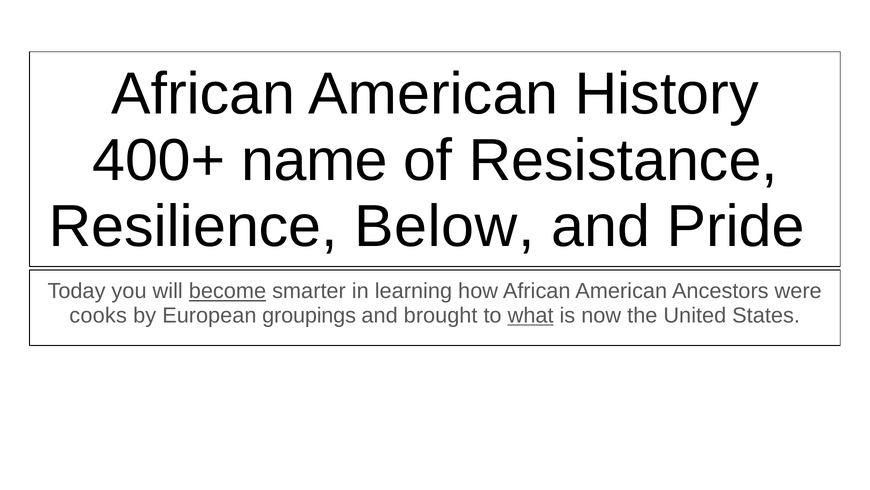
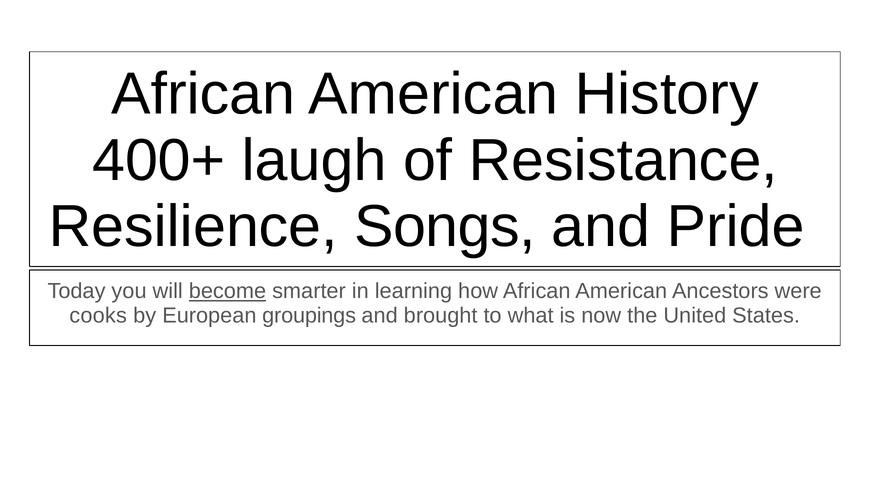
name: name -> laugh
Below: Below -> Songs
what underline: present -> none
